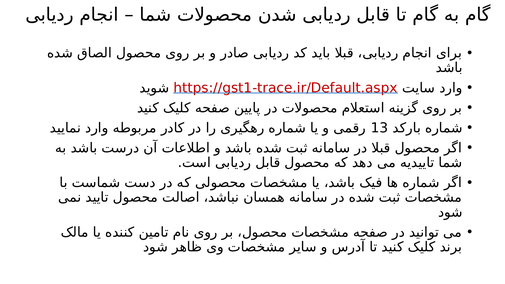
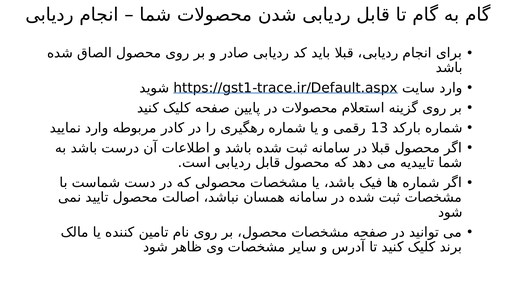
https://gst1-trace.ir/Default.aspx colour: red -> black
